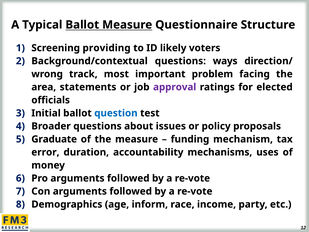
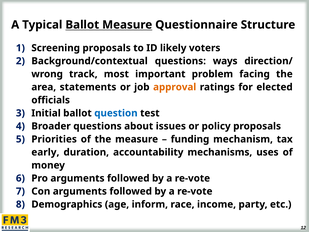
Screening providing: providing -> proposals
approval colour: purple -> orange
Graduate: Graduate -> Priorities
error: error -> early
